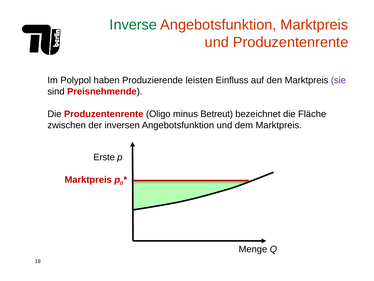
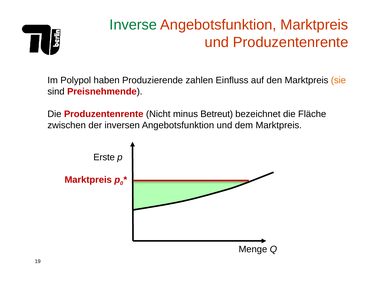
leisten: leisten -> zahlen
sie colour: purple -> orange
Oligo: Oligo -> Nicht
